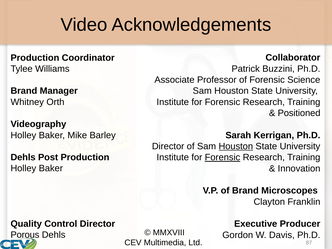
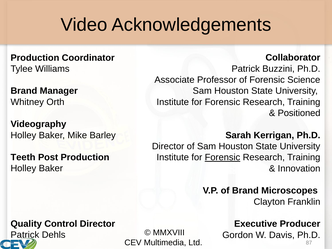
Houston at (236, 146) underline: present -> none
Dehls at (23, 157): Dehls -> Teeth
Porous at (25, 235): Porous -> Patrick
